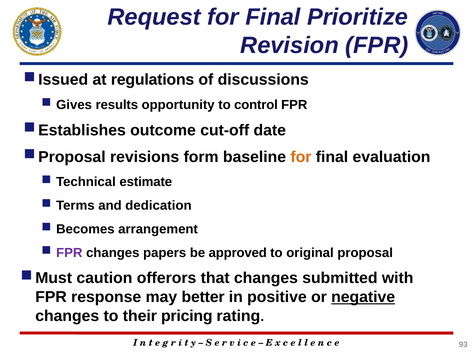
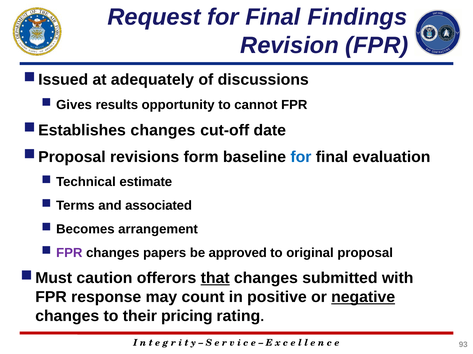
Prioritize: Prioritize -> Findings
regulations: regulations -> adequately
control: control -> cannot
outcome at (163, 130): outcome -> changes
for at (301, 157) colour: orange -> blue
dedication: dedication -> associated
that underline: none -> present
better: better -> count
